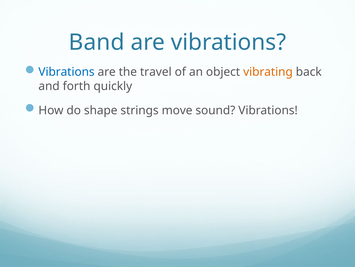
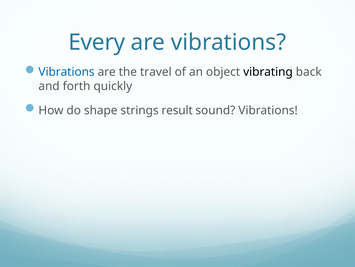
Band: Band -> Every
vibrating colour: orange -> black
move: move -> result
